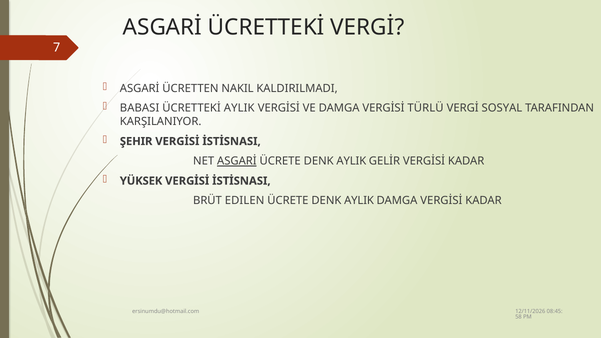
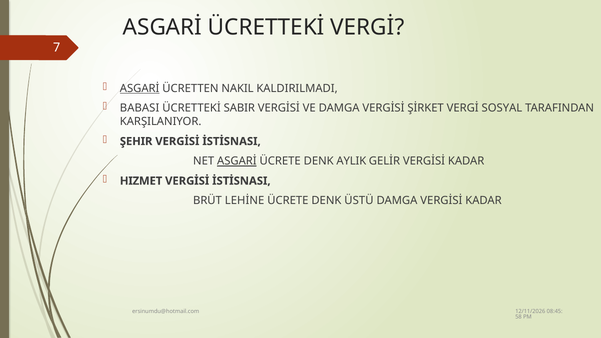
ASGARİ at (140, 88) underline: none -> present
ÜCRETTEKİ AYLIK: AYLIK -> SABIR
TÜRLÜ: TÜRLÜ -> ŞİRKET
YÜKSEK: YÜKSEK -> HIZMET
EDILEN: EDILEN -> LEHİNE
AYLIK at (359, 201): AYLIK -> ÜSTÜ
